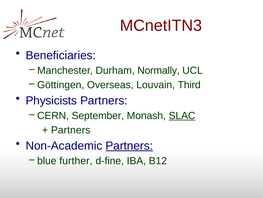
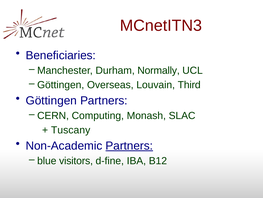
Physicists at (51, 100): Physicists -> Göttingen
September: September -> Computing
SLAC underline: present -> none
Partners at (71, 130): Partners -> Tuscany
further: further -> visitors
